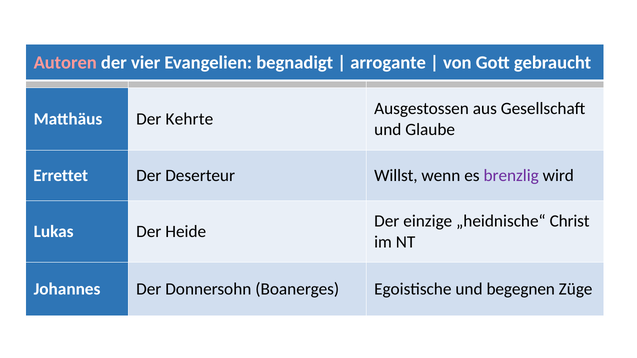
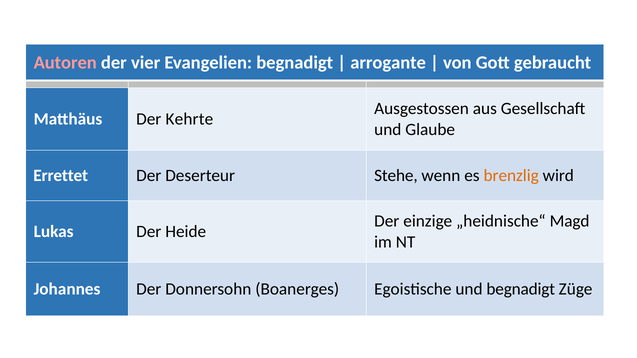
Willst: Willst -> Stehe
brenzlig colour: purple -> orange
Christ: Christ -> Magd
und begegnen: begegnen -> begnadigt
